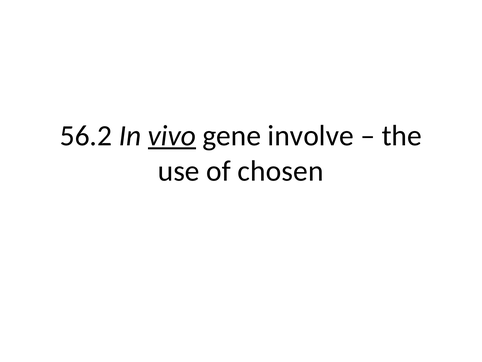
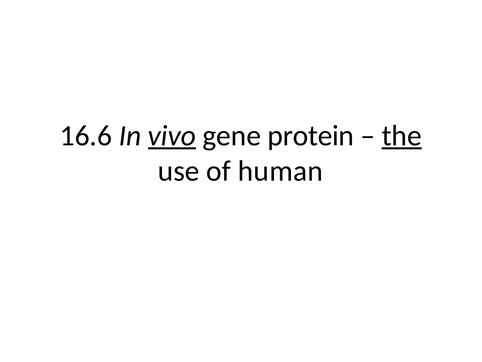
56.2: 56.2 -> 16.6
involve: involve -> protein
the underline: none -> present
chosen: chosen -> human
